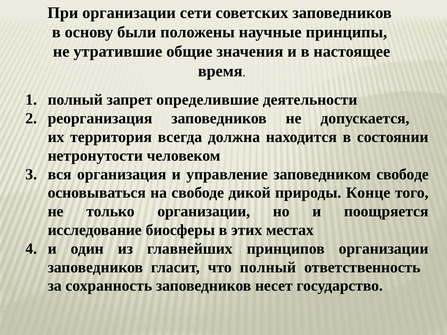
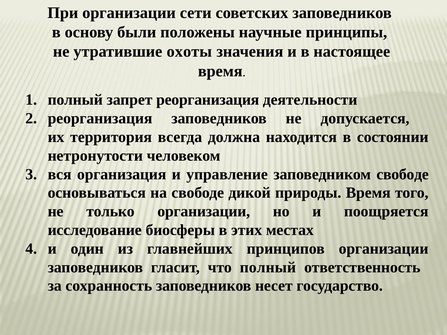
общие: общие -> охоты
запрет определившие: определившие -> реорганизация
природы Конце: Конце -> Время
